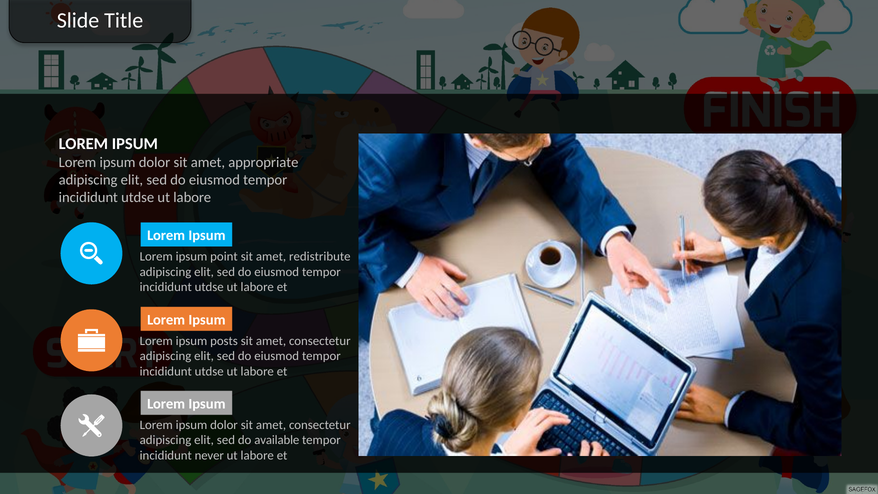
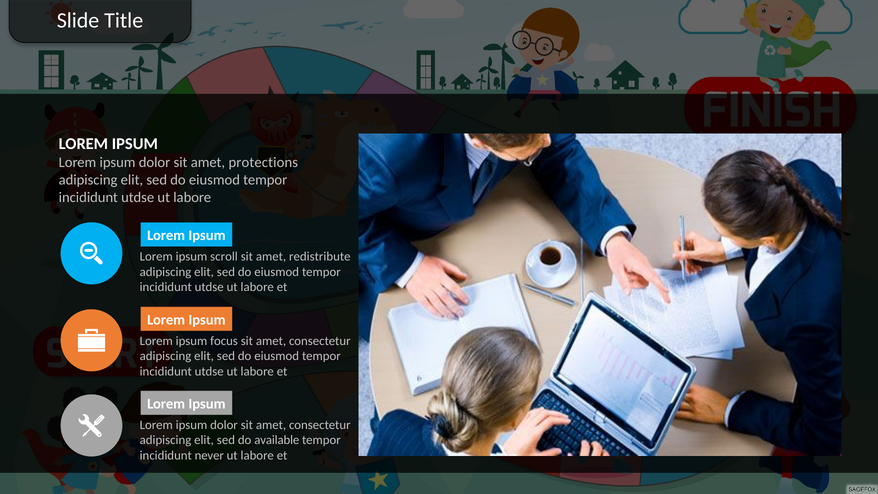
appropriate: appropriate -> protections
point: point -> scroll
posts: posts -> focus
